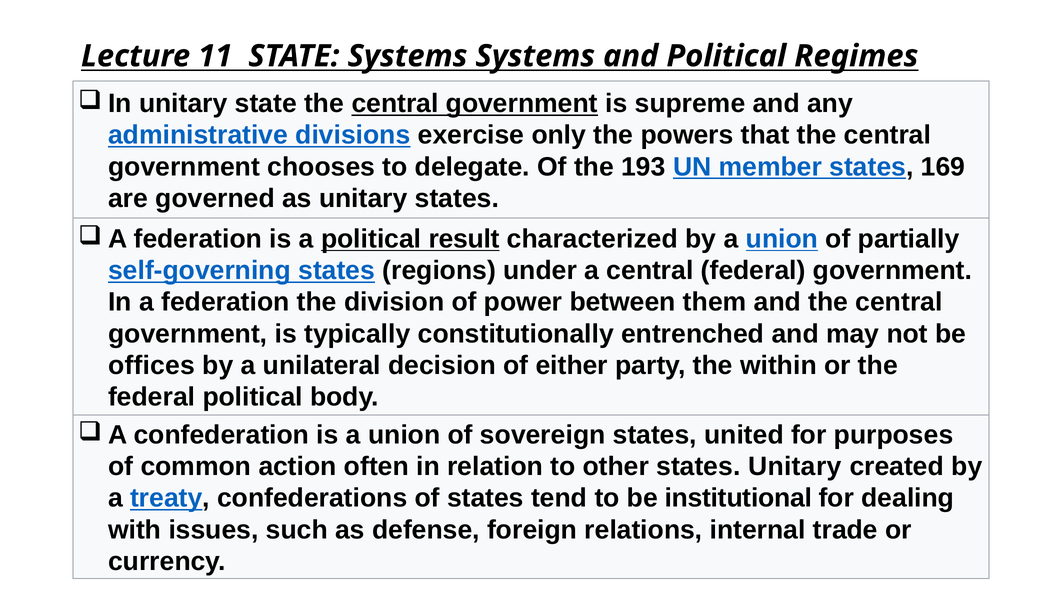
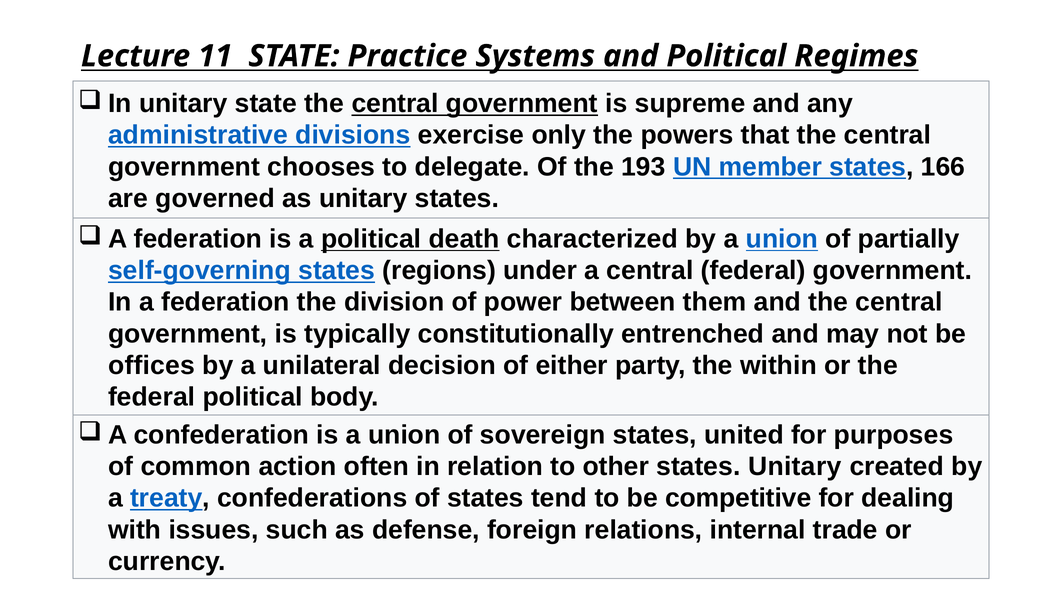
STATE Systems: Systems -> Practice
169: 169 -> 166
result: result -> death
institutional: institutional -> competitive
